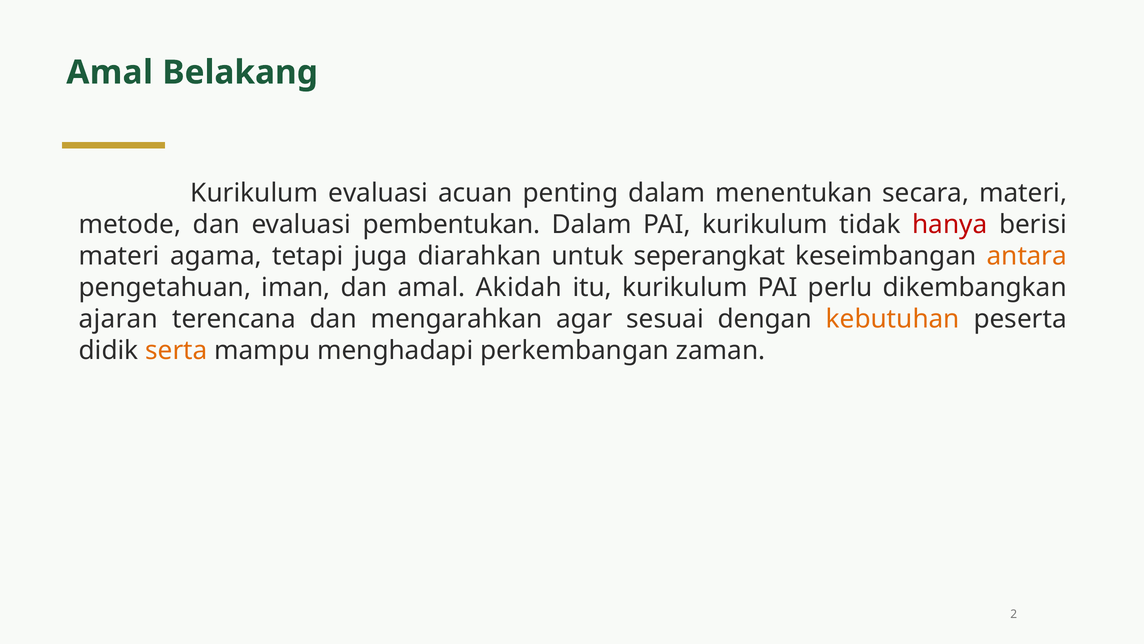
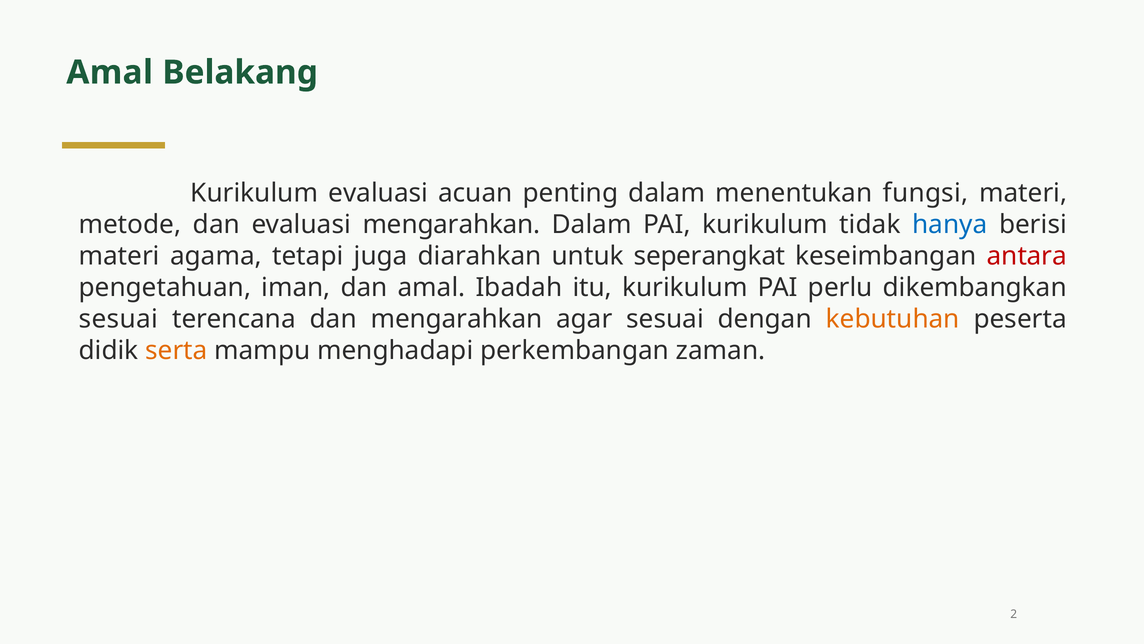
secara: secara -> fungsi
evaluasi pembentukan: pembentukan -> mengarahkan
hanya colour: red -> blue
antara colour: orange -> red
Akidah: Akidah -> Ibadah
ajaran at (118, 319): ajaran -> sesuai
